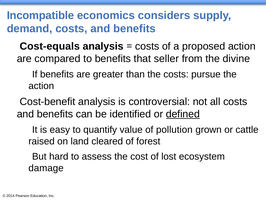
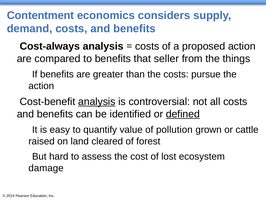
Incompatible: Incompatible -> Contentment
Cost-equals: Cost-equals -> Cost-always
divine: divine -> things
analysis at (97, 101) underline: none -> present
